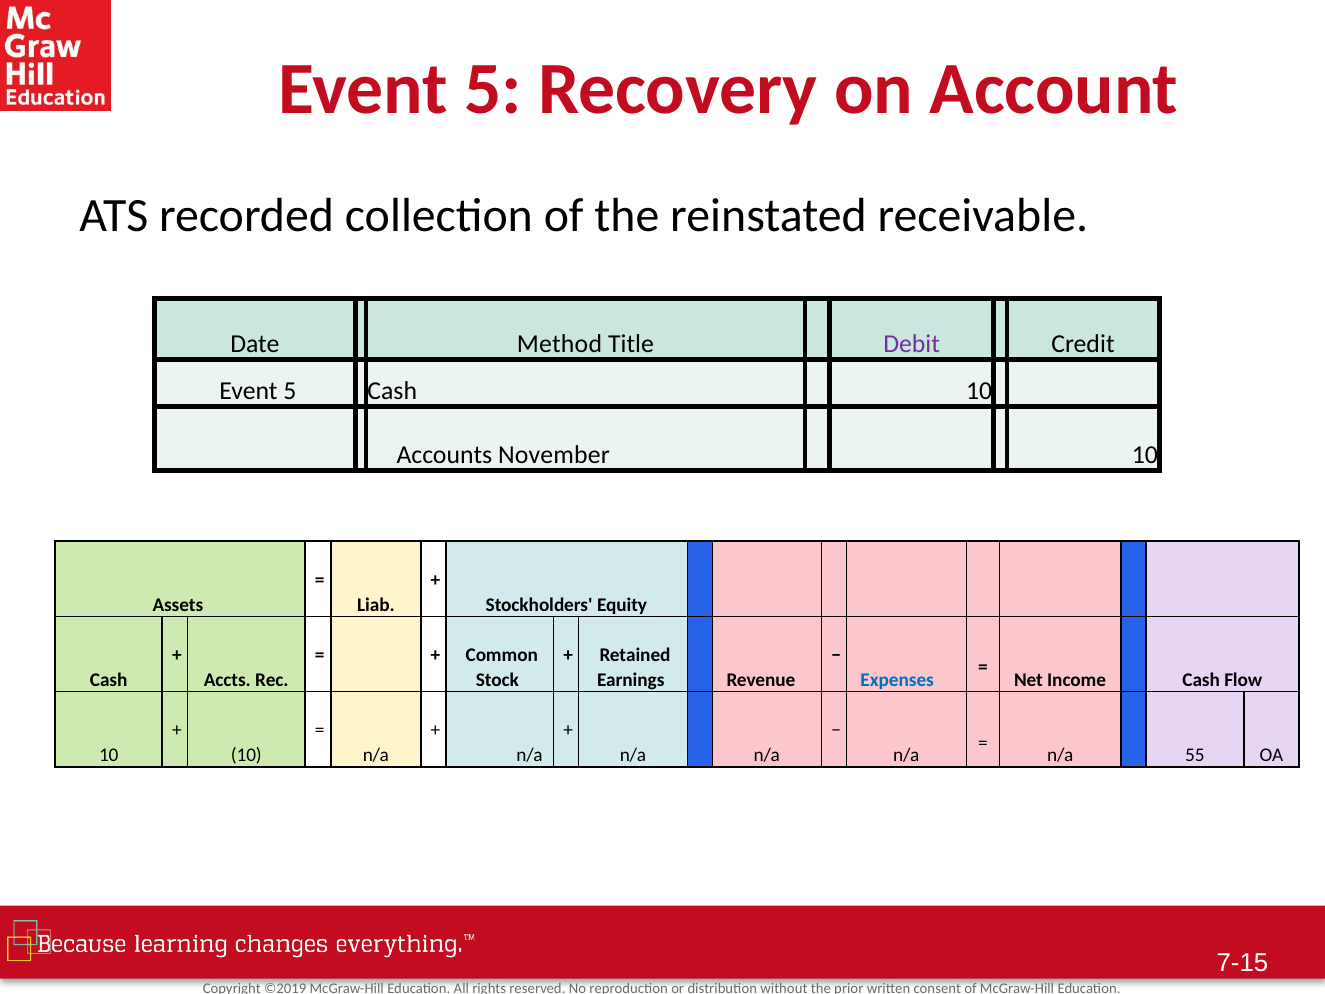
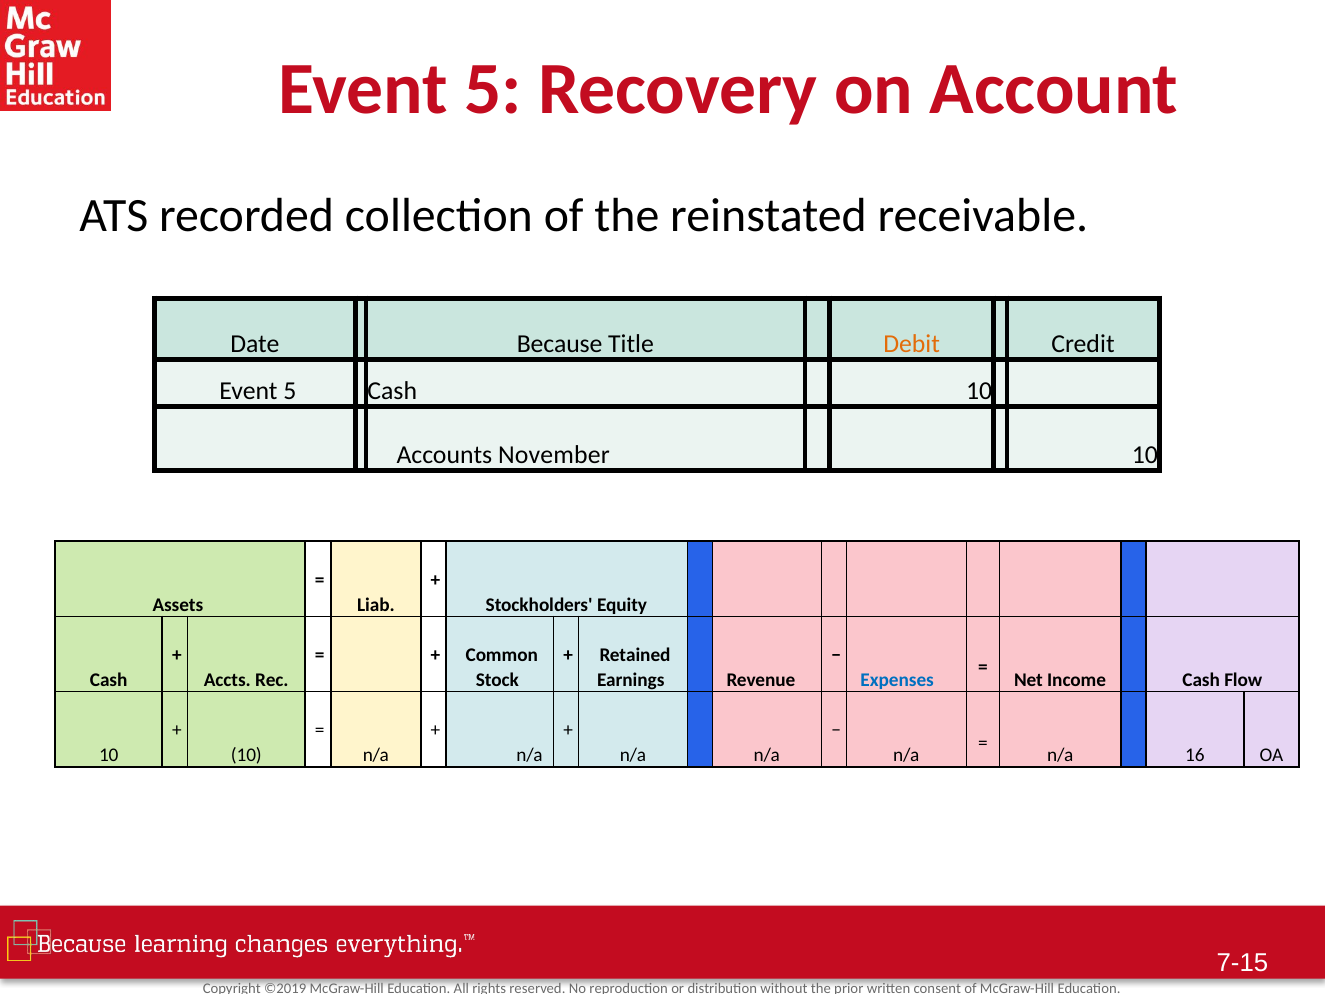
Method: Method -> Because
Debit colour: purple -> orange
55: 55 -> 16
